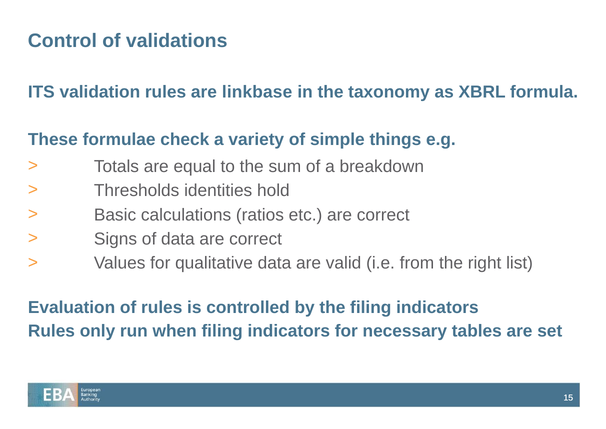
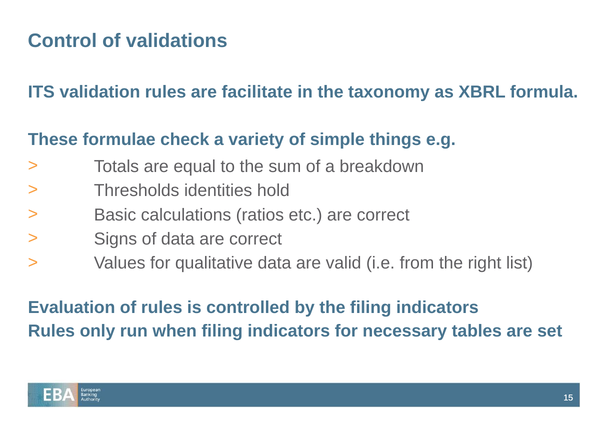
linkbase: linkbase -> facilitate
